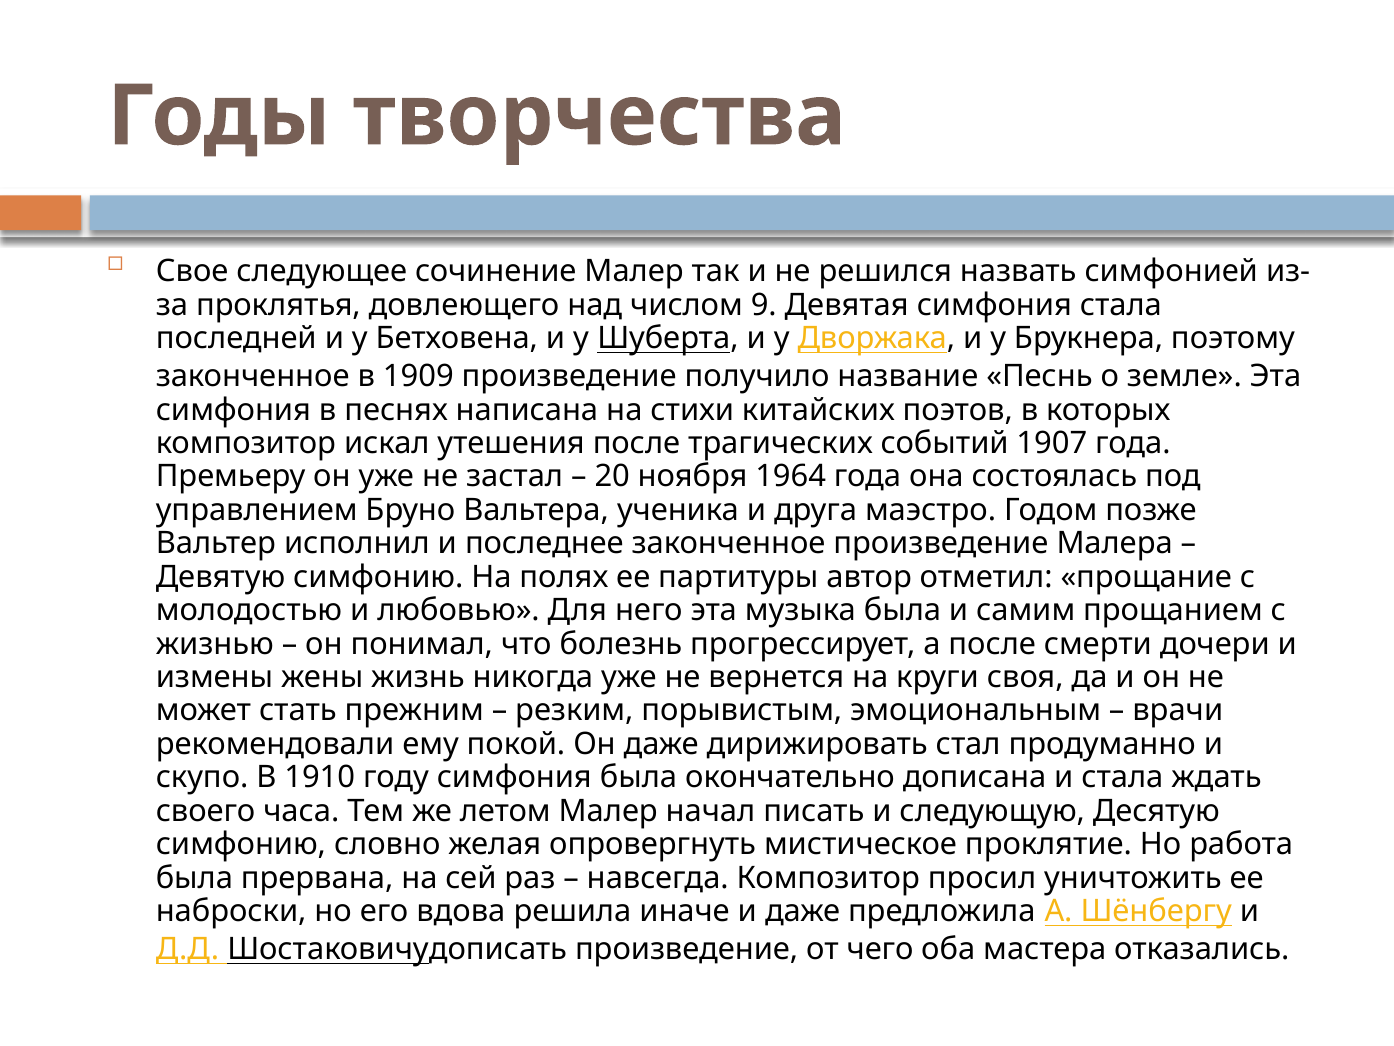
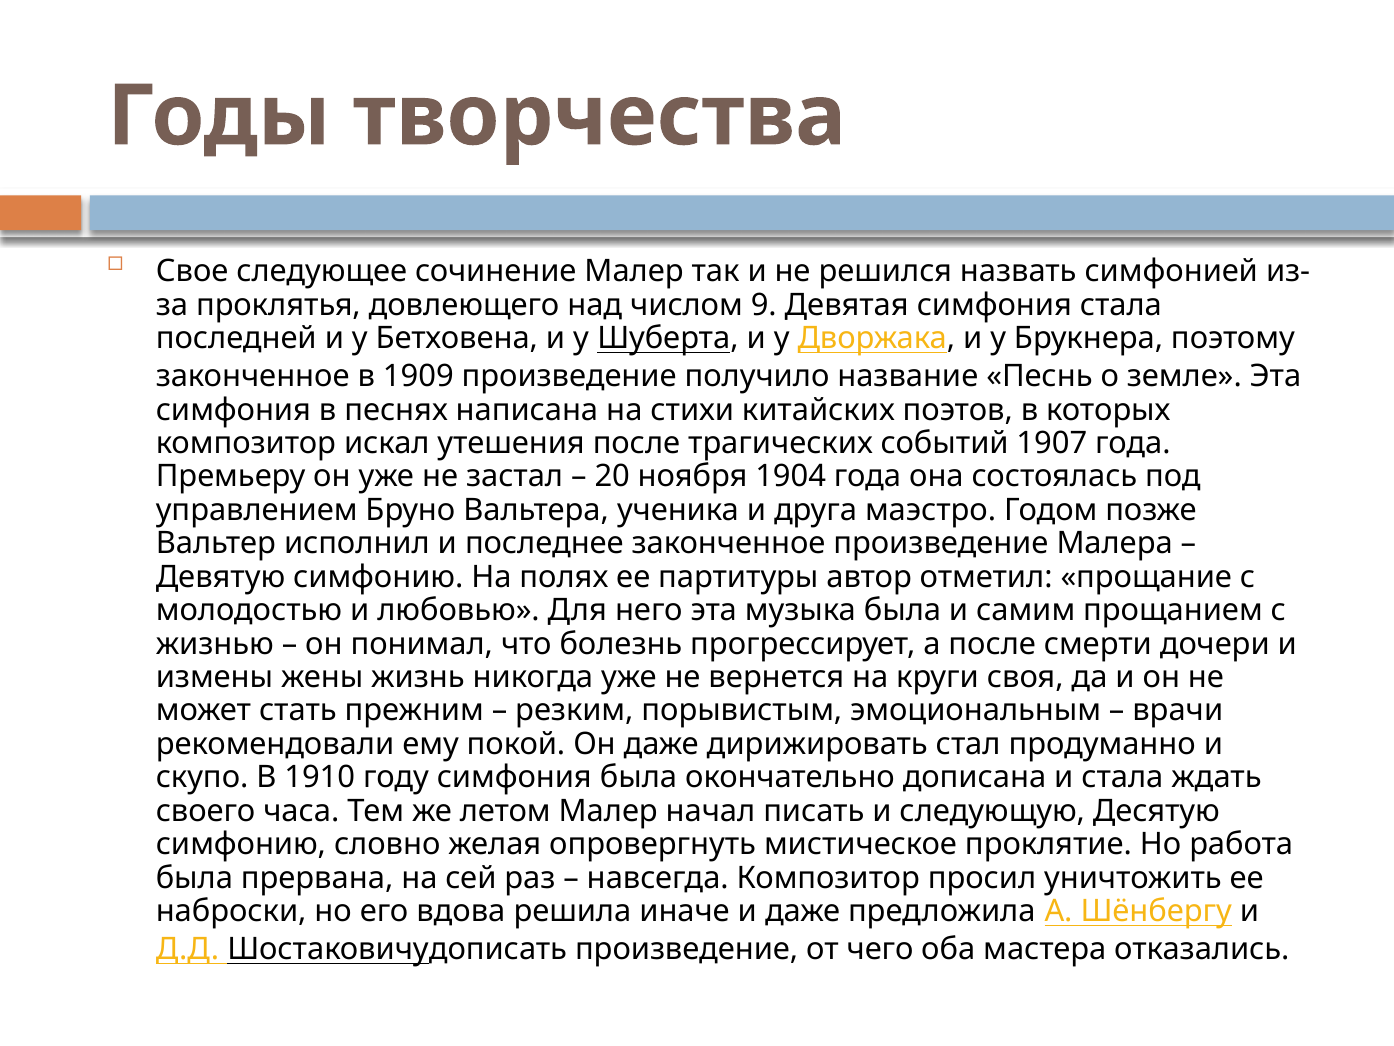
1964: 1964 -> 1904
